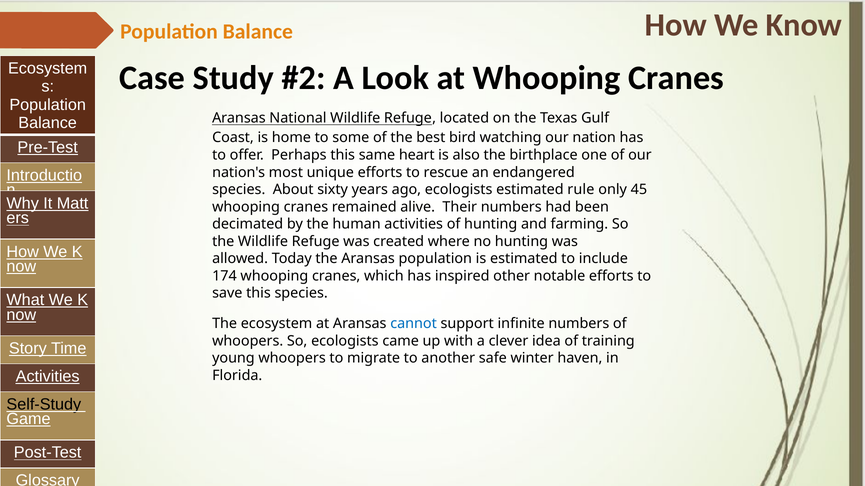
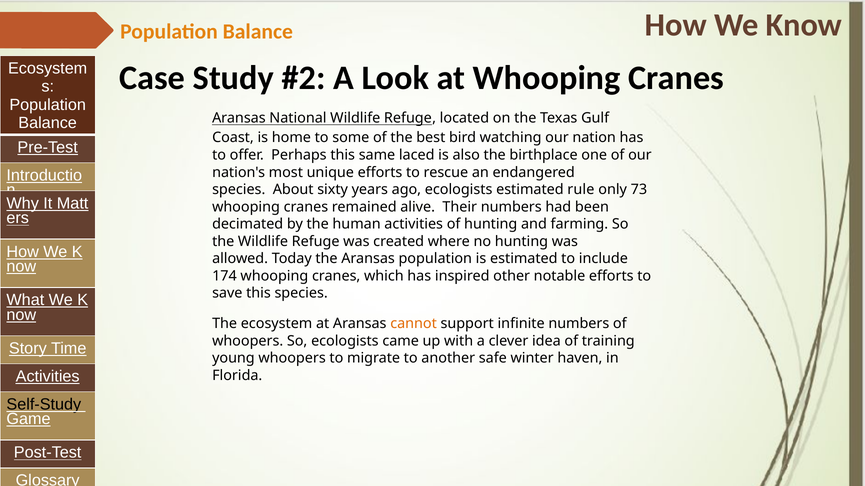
heart: heart -> laced
45: 45 -> 73
cannot colour: blue -> orange
